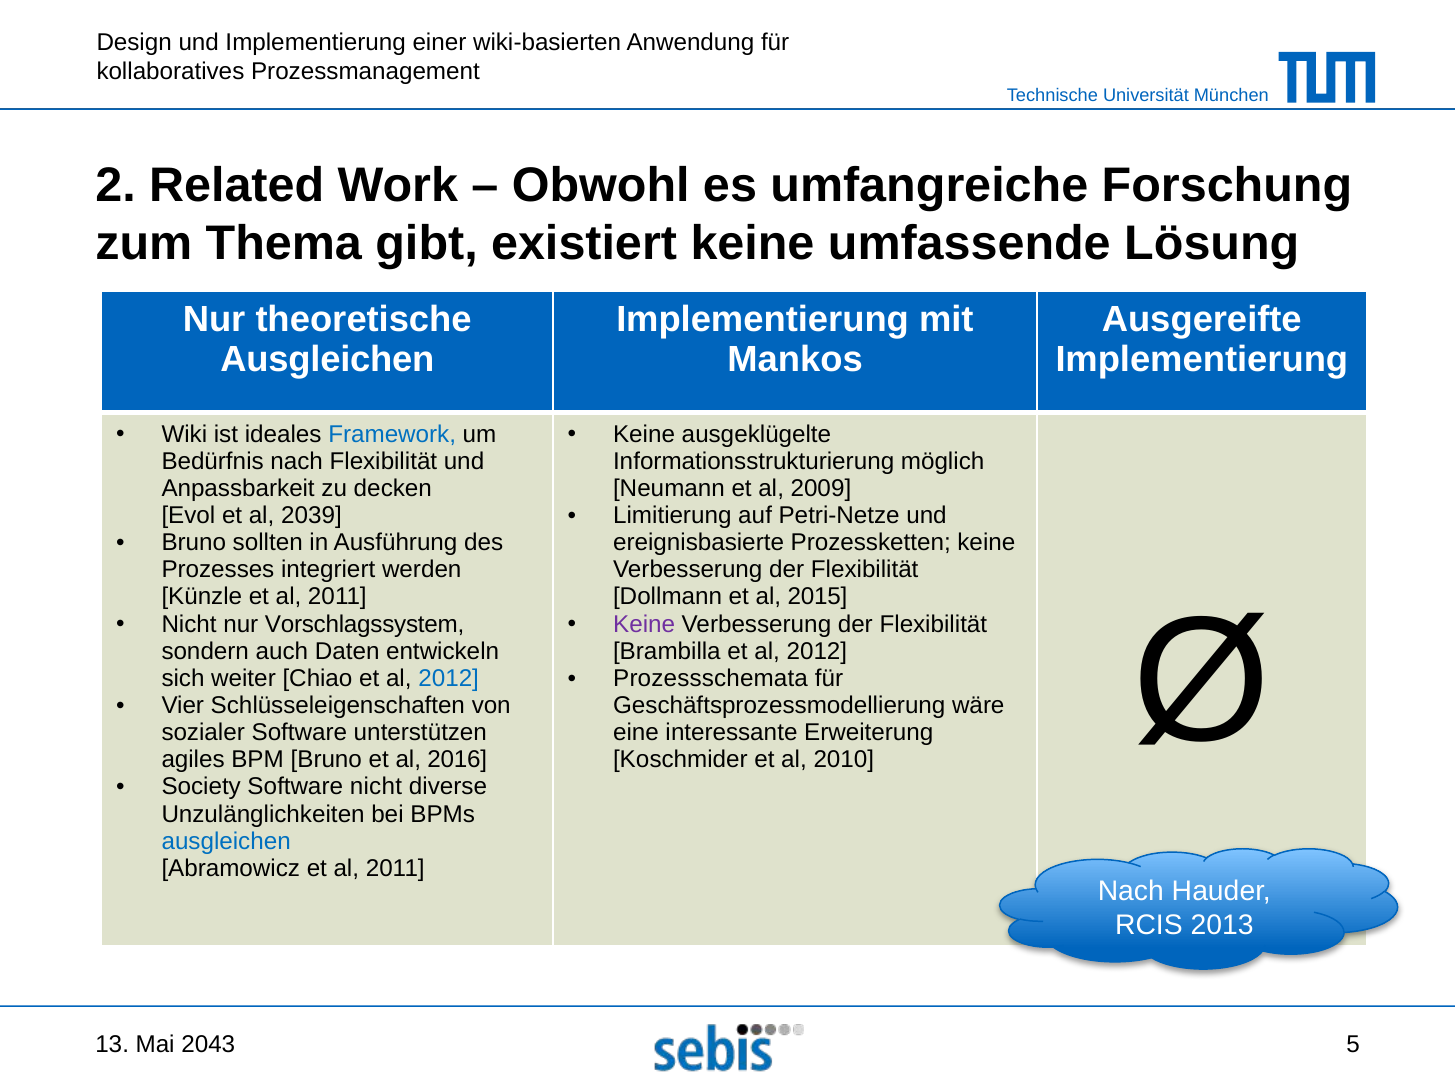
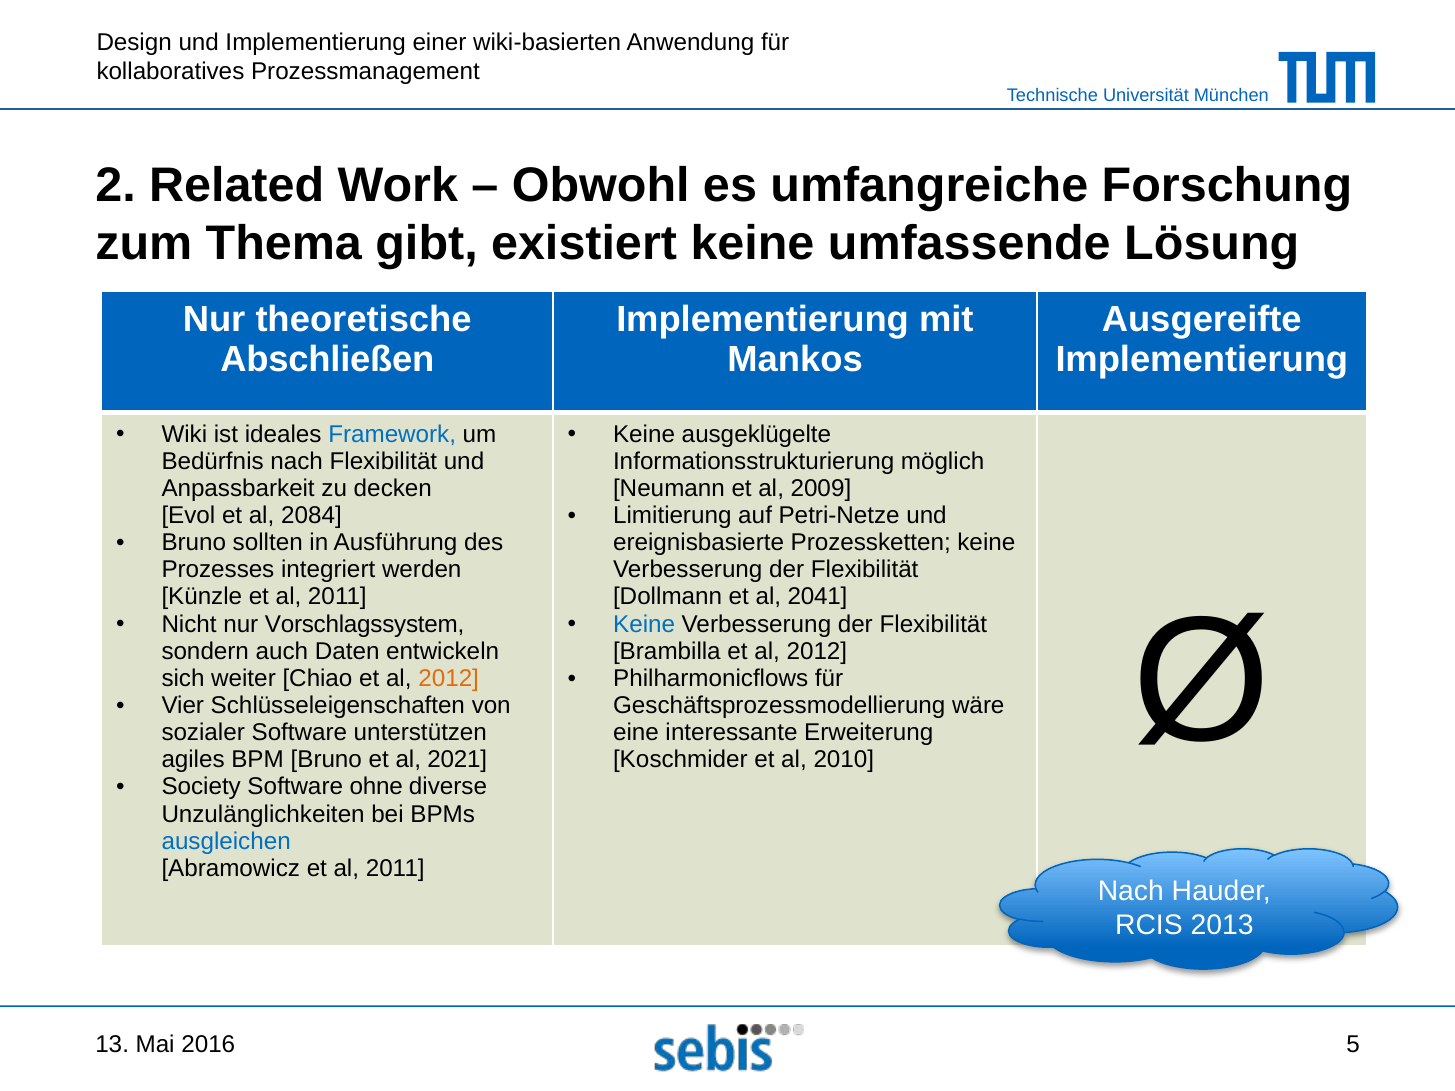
Ausgleichen at (327, 360): Ausgleichen -> Abschließen
2039: 2039 -> 2084
2015: 2015 -> 2041
Keine at (644, 624) colour: purple -> blue
2012 at (449, 678) colour: blue -> orange
Prozessschemata: Prozessschemata -> Philharmonicflows
2016: 2016 -> 2021
Software nicht: nicht -> ohne
2043: 2043 -> 2016
